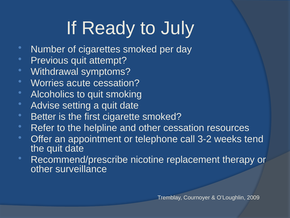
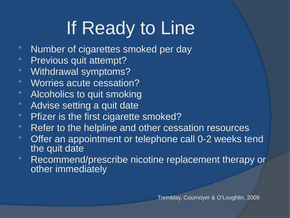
July: July -> Line
Better: Better -> Pfizer
3-2: 3-2 -> 0-2
surveillance: surveillance -> immediately
